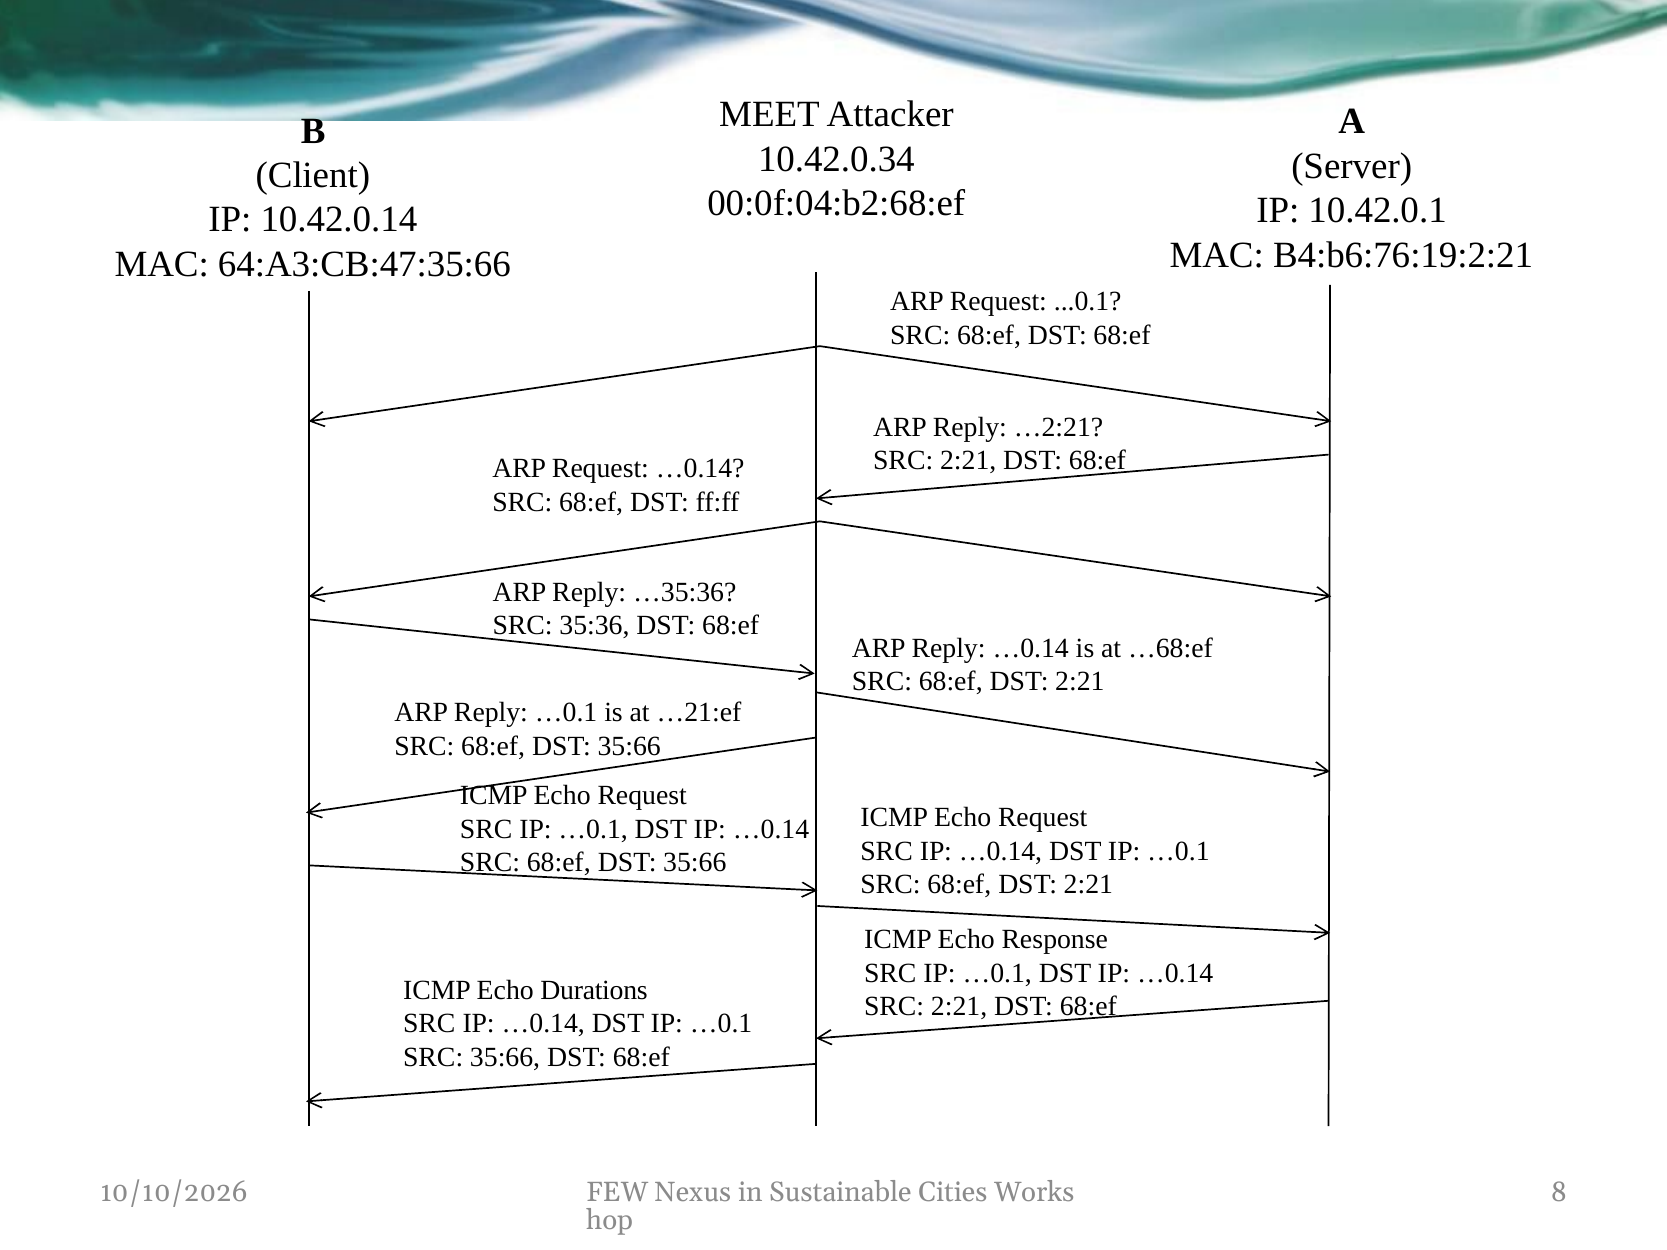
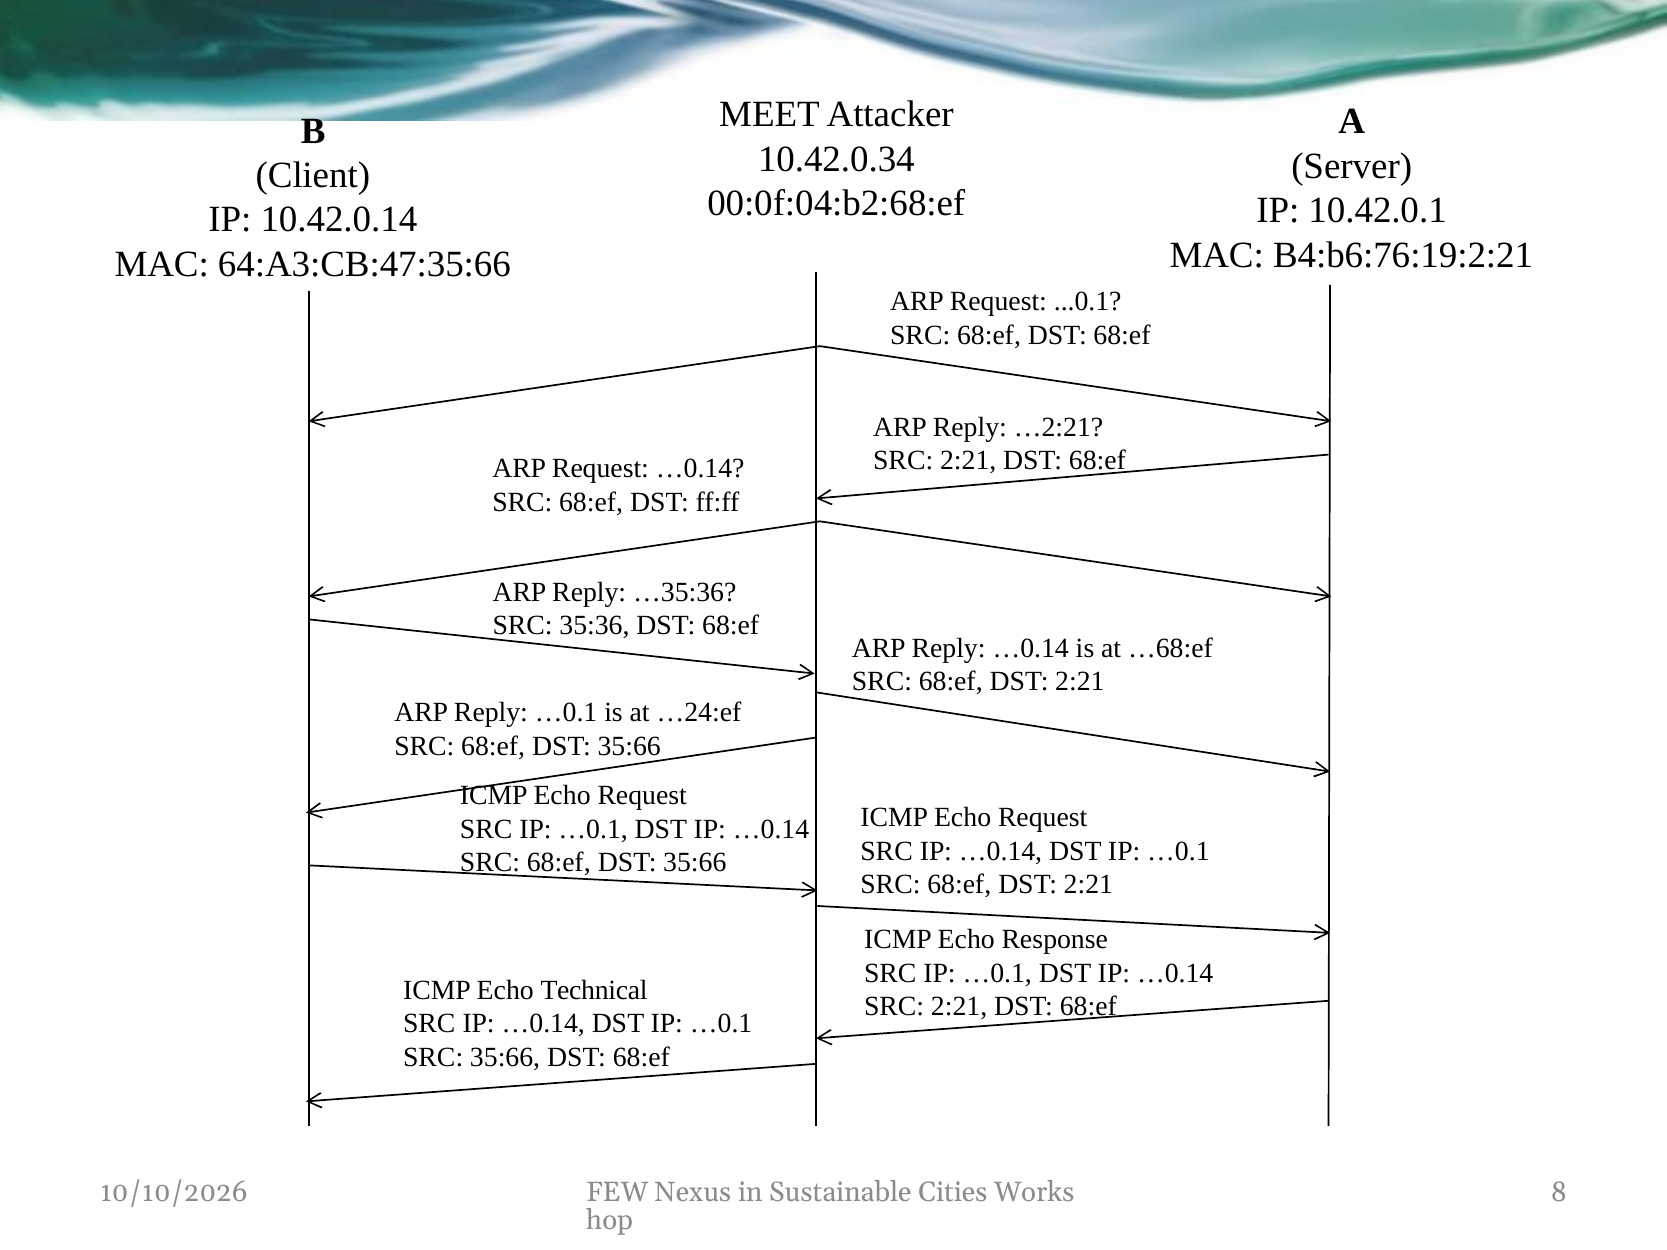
…21:ef: …21:ef -> …24:ef
Durations: Durations -> Technical
